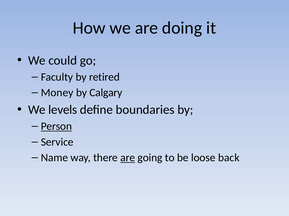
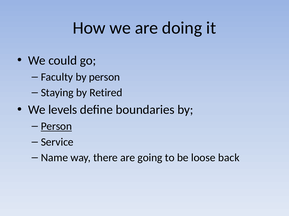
by retired: retired -> person
Money: Money -> Staying
Calgary: Calgary -> Retired
are at (128, 158) underline: present -> none
